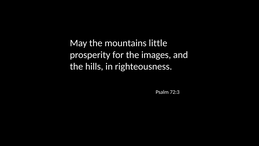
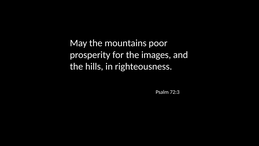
little: little -> poor
